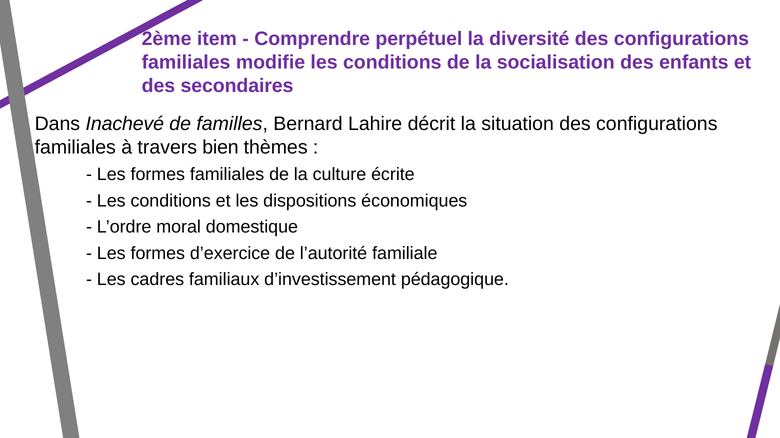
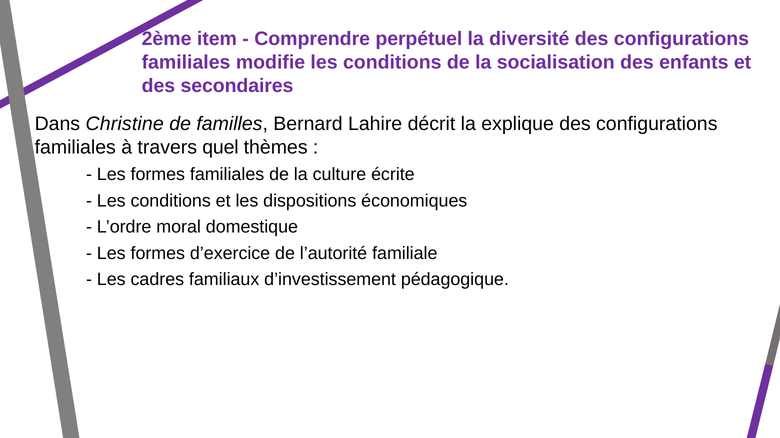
Inachevé: Inachevé -> Christine
situation: situation -> explique
bien: bien -> quel
